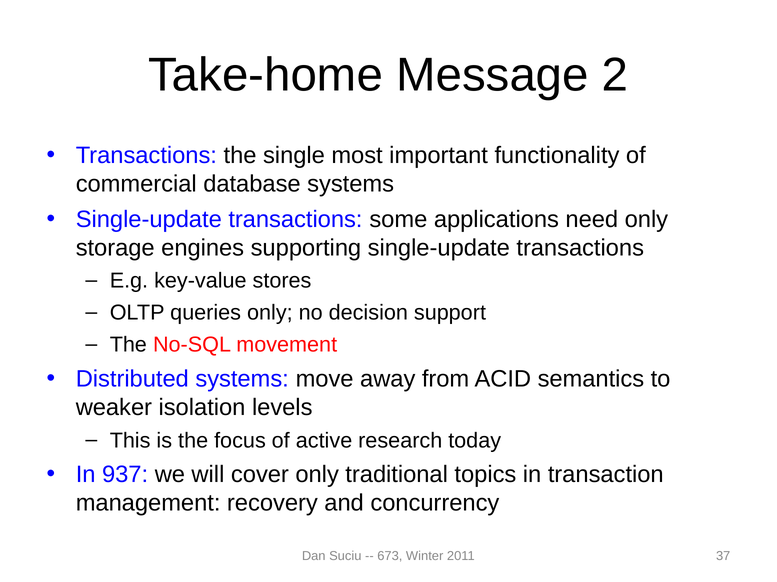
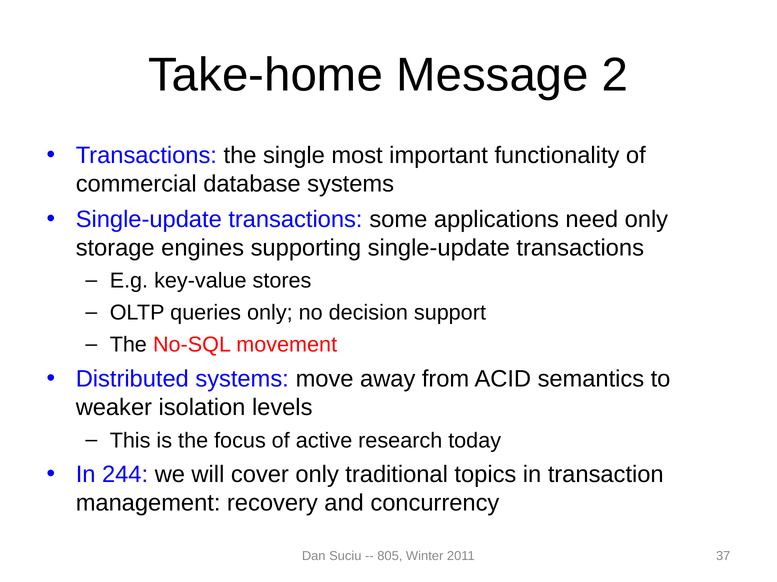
937: 937 -> 244
673: 673 -> 805
